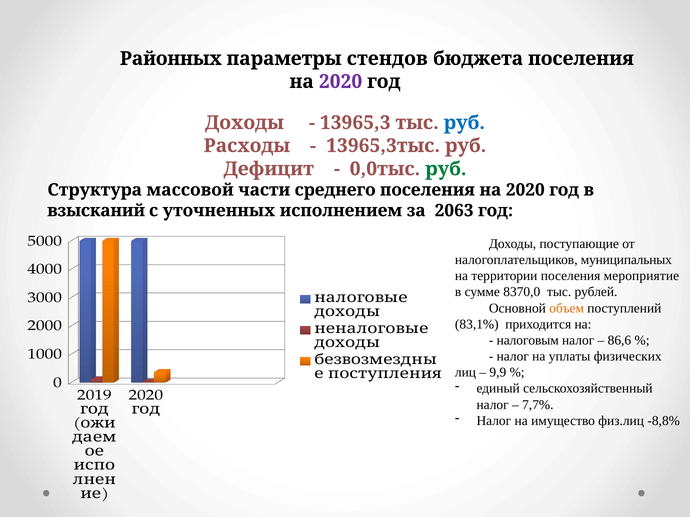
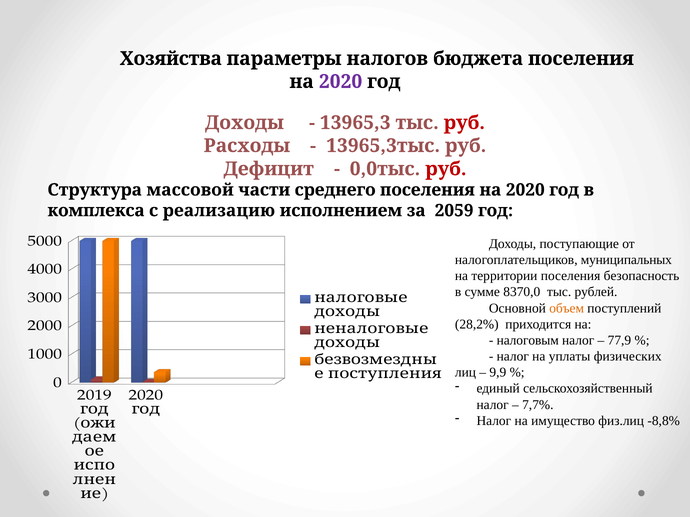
Районных: Районных -> Хозяйства
стендов: стендов -> налогов
руб at (464, 123) colour: blue -> red
руб at (446, 169) colour: green -> red
взысканий: взысканий -> комплекса
уточненных: уточненных -> реализацию
2063: 2063 -> 2059
мероприятие: мероприятие -> безопасность
83,1%: 83,1% -> 28,2%
86,6: 86,6 -> 77,9
